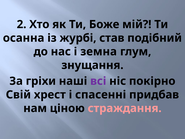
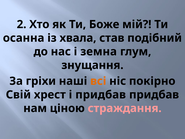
журбі: журбі -> хвала
всі colour: purple -> orange
і спасенні: спасенні -> придбав
